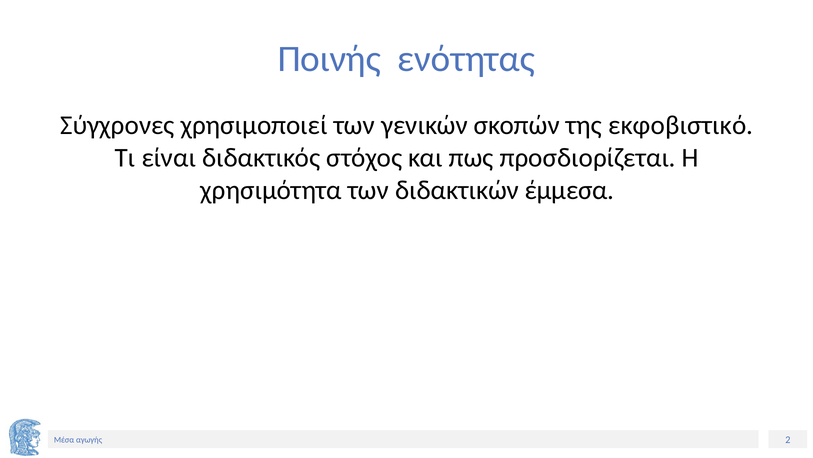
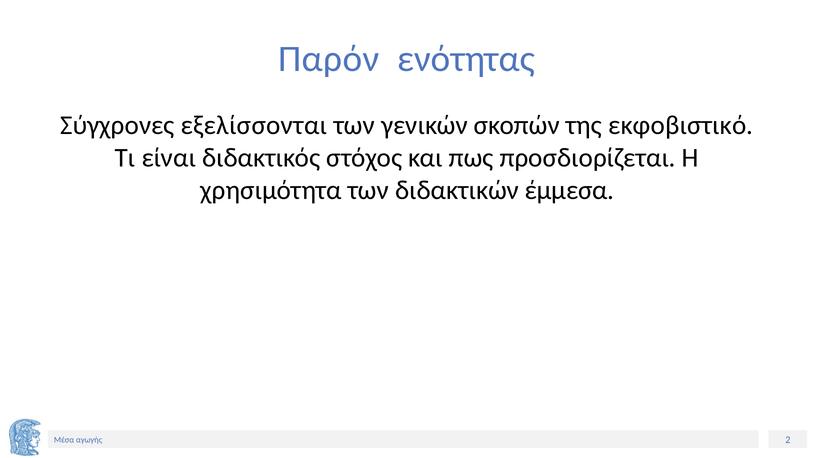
Ποινής: Ποινής -> Παρόν
χρησιμοποιεί: χρησιμοποιεί -> εξελίσσονται
